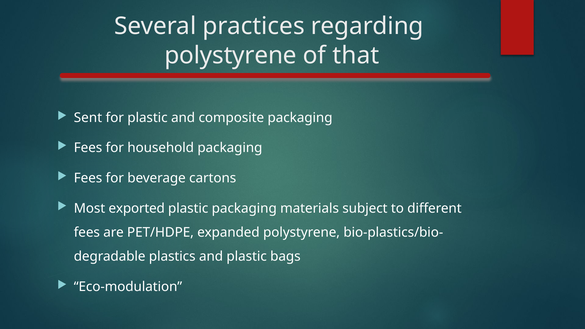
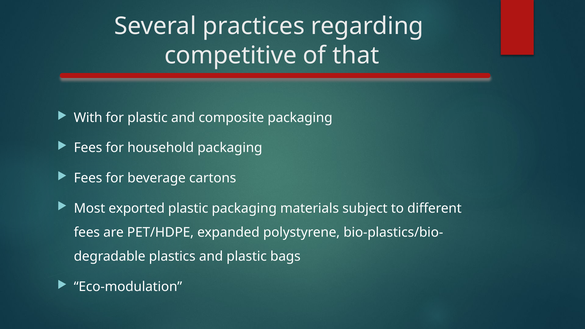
polystyrene at (231, 56): polystyrene -> competitive
Sent: Sent -> With
